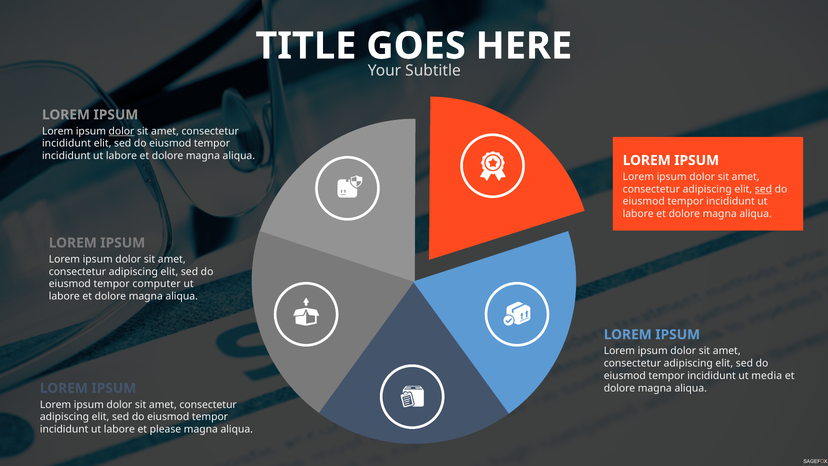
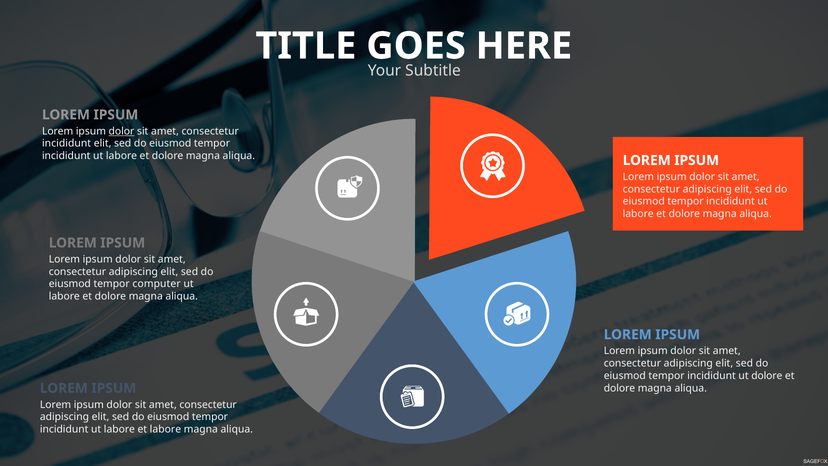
sed at (763, 189) underline: present -> none
ut media: media -> dolore
et please: please -> labore
